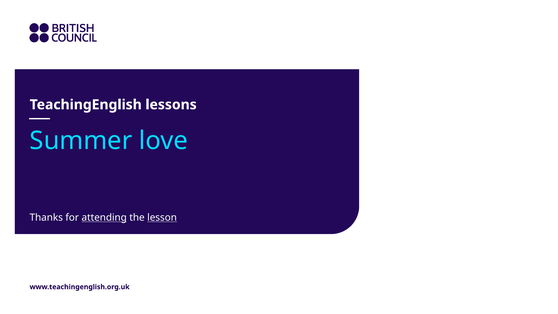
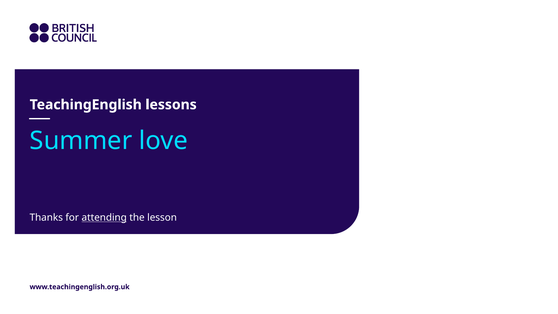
lesson underline: present -> none
